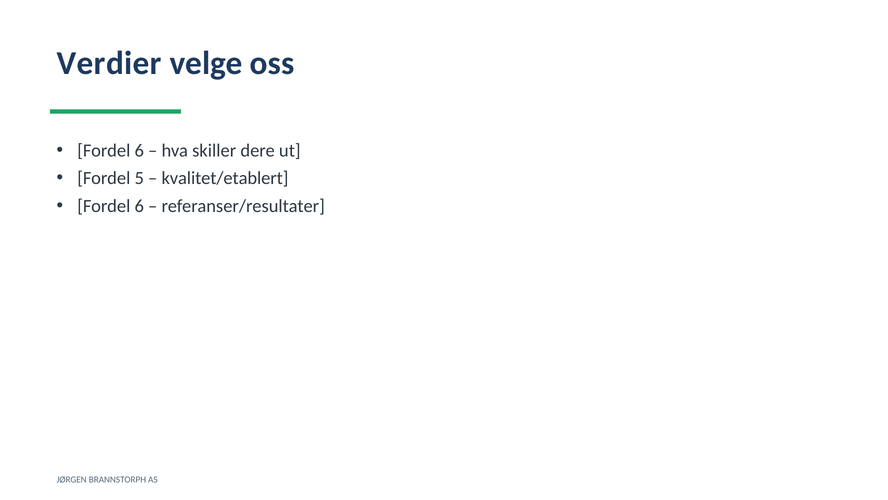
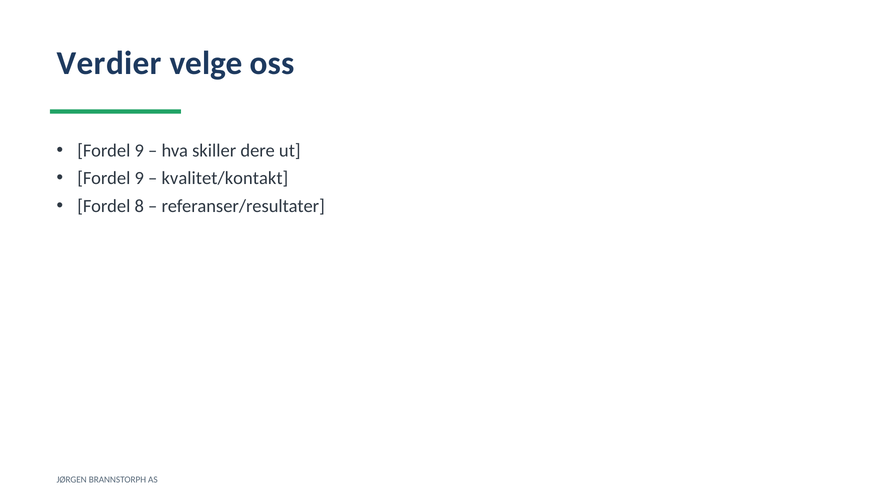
6 at (139, 150): 6 -> 9
5 at (139, 178): 5 -> 9
kvalitet/etablert: kvalitet/etablert -> kvalitet/kontakt
6 at (139, 206): 6 -> 8
